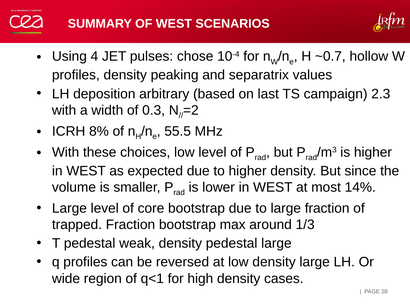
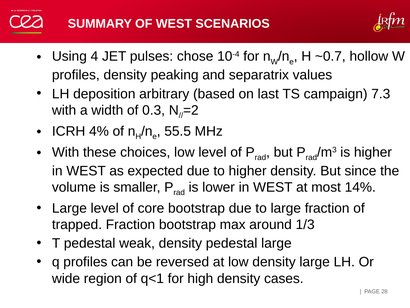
2.3: 2.3 -> 7.3
8%: 8% -> 4%
